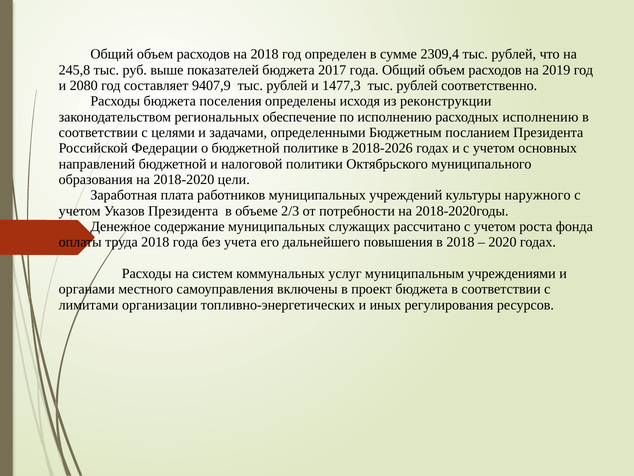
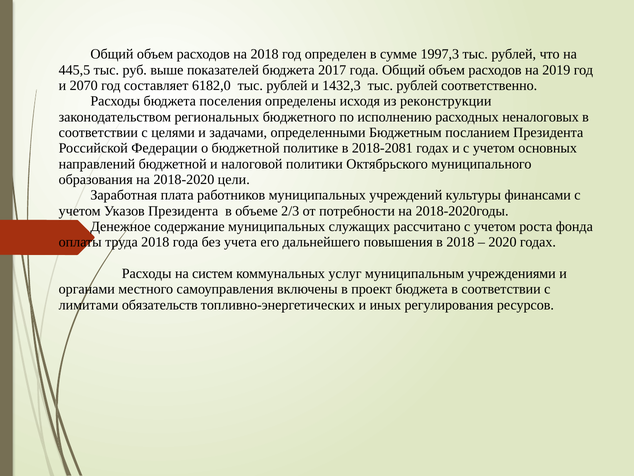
2309,4: 2309,4 -> 1997,3
245,8: 245,8 -> 445,5
2080: 2080 -> 2070
9407,9: 9407,9 -> 6182,0
1477,3: 1477,3 -> 1432,3
обеспечение: обеспечение -> бюджетного
расходных исполнению: исполнению -> неналоговых
2018-2026: 2018-2026 -> 2018-2081
наружного: наружного -> финансами
организации: организации -> обязательств
